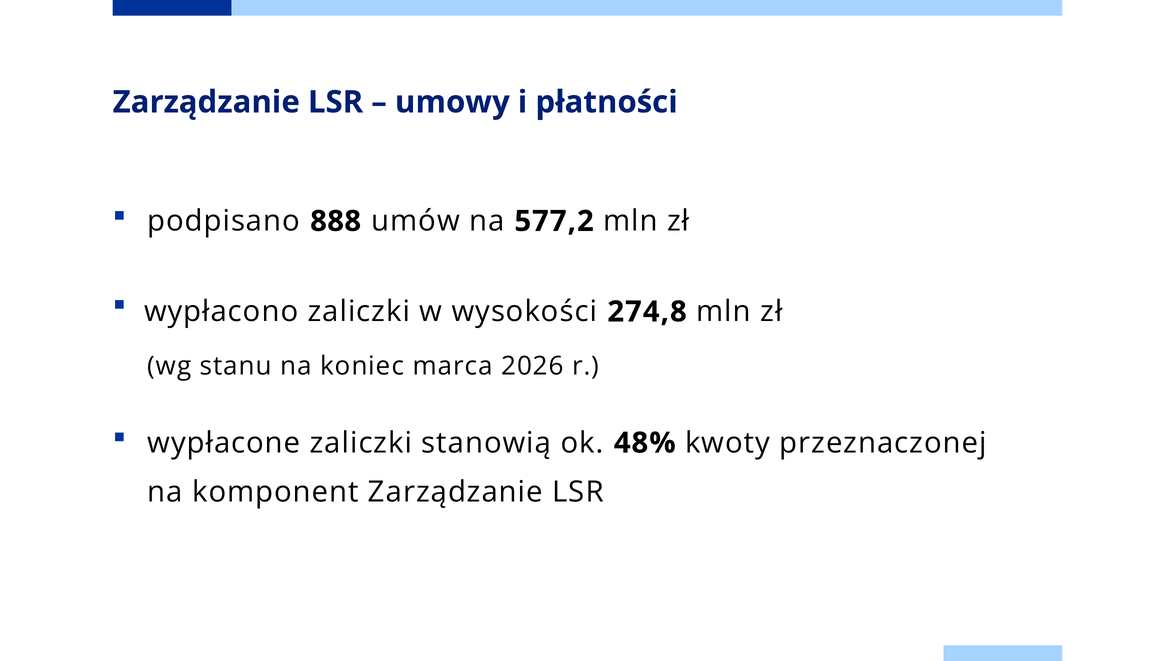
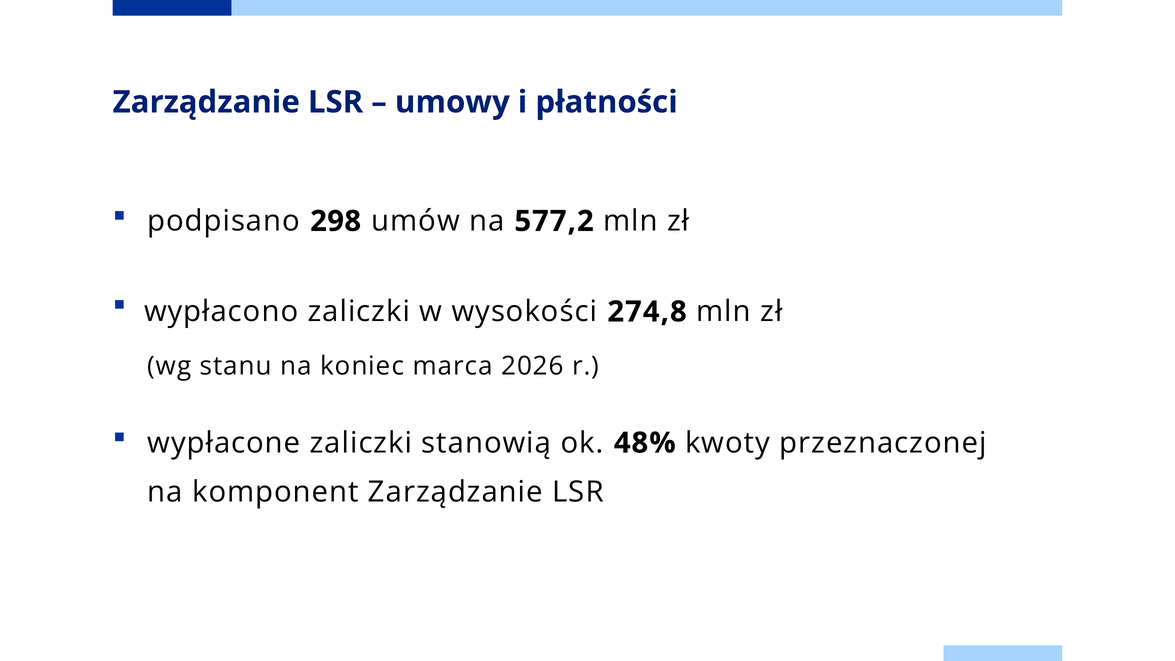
888: 888 -> 298
